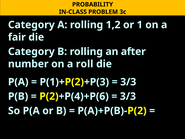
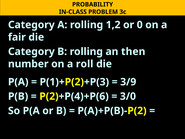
1: 1 -> 0
after: after -> then
3/3 at (128, 82): 3/3 -> 3/9
3/3 at (128, 96): 3/3 -> 3/0
